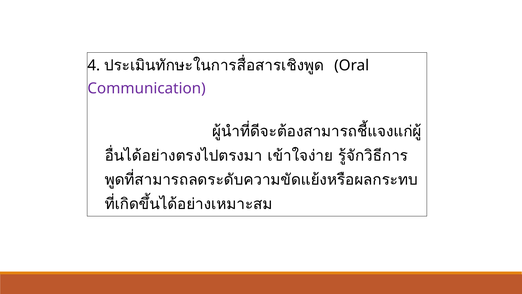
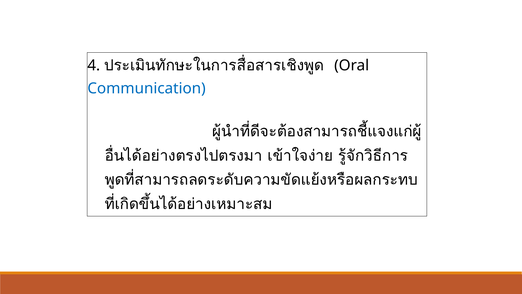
Communication colour: purple -> blue
